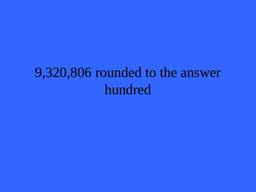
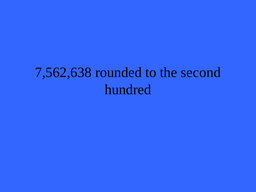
9,320,806: 9,320,806 -> 7,562,638
answer: answer -> second
